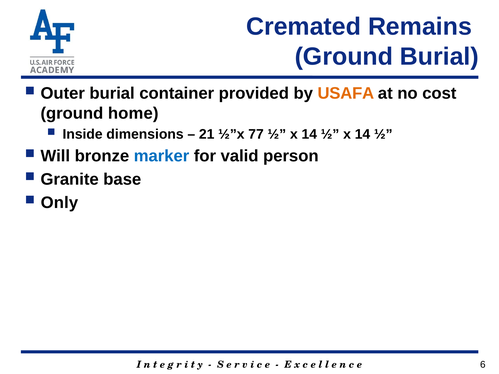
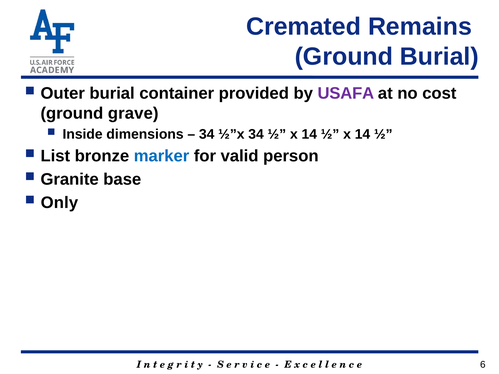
USAFA colour: orange -> purple
home: home -> grave
21 at (207, 134): 21 -> 34
½”x 77: 77 -> 34
Will: Will -> List
